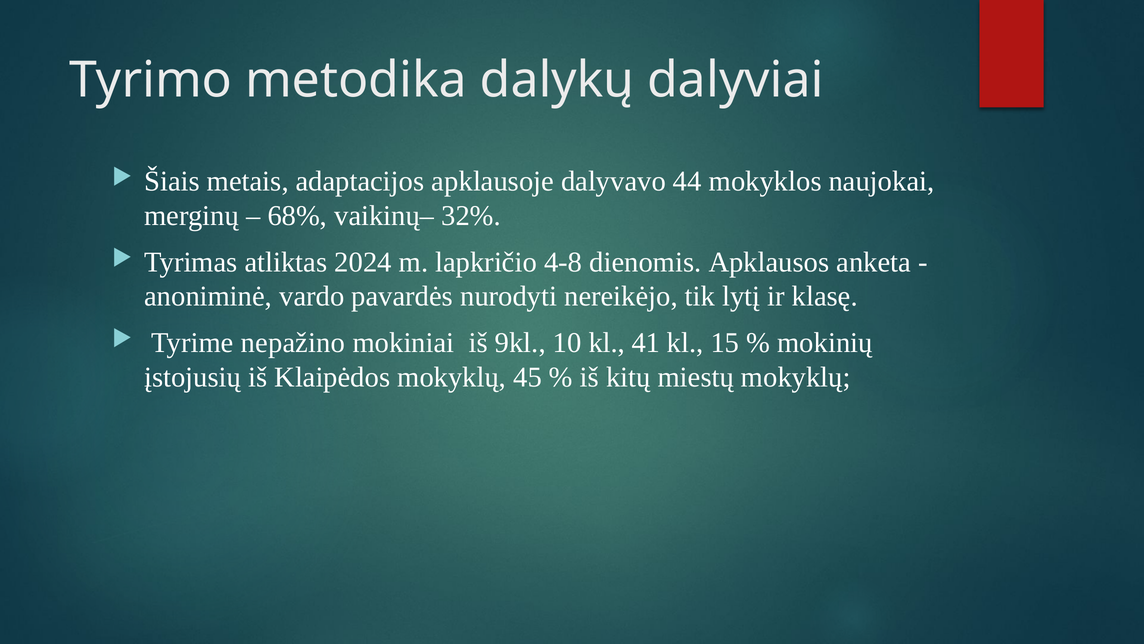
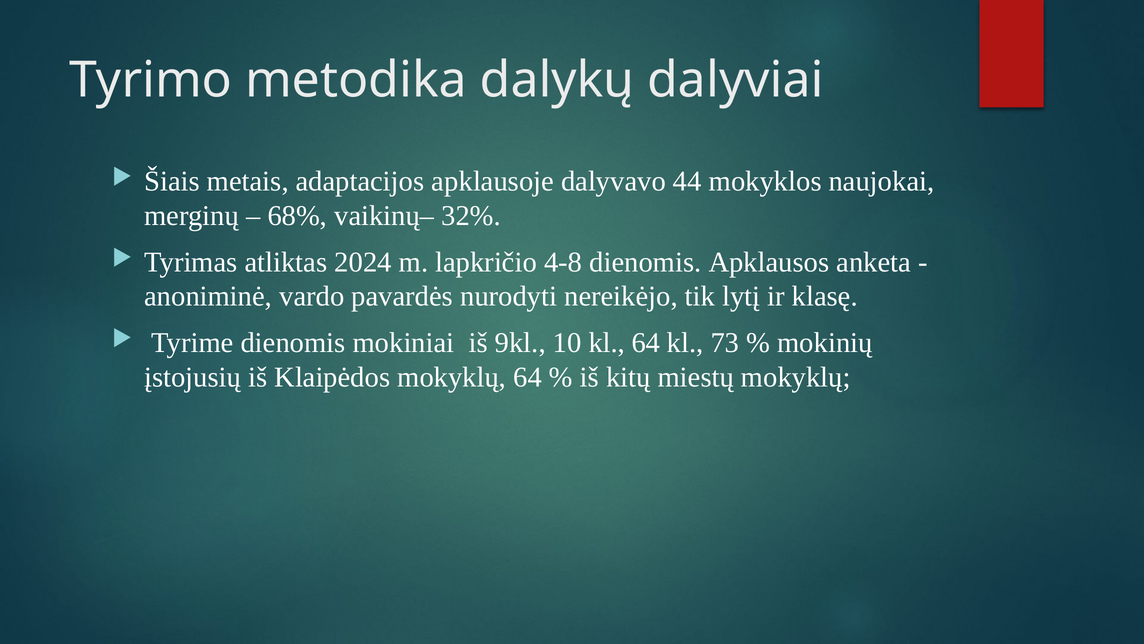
Tyrime nepažino: nepažino -> dienomis
kl 41: 41 -> 64
15: 15 -> 73
mokyklų 45: 45 -> 64
